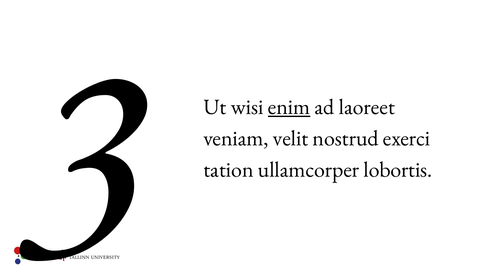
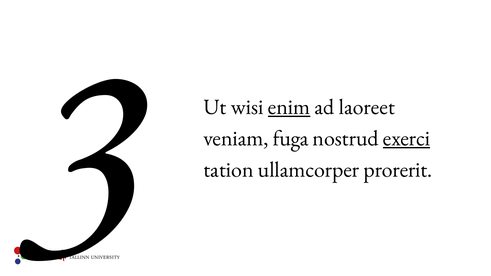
velit: velit -> fuga
exerci underline: none -> present
lobortis: lobortis -> prorerit
